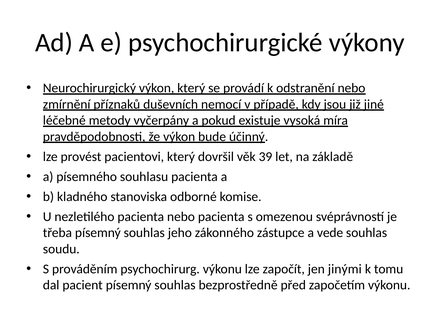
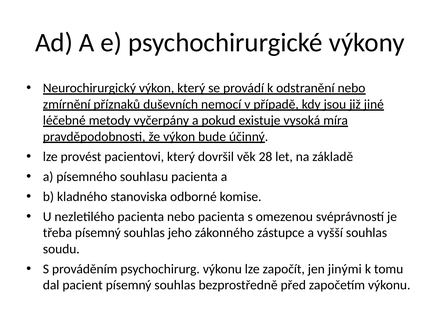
39: 39 -> 28
vede: vede -> vyšší
